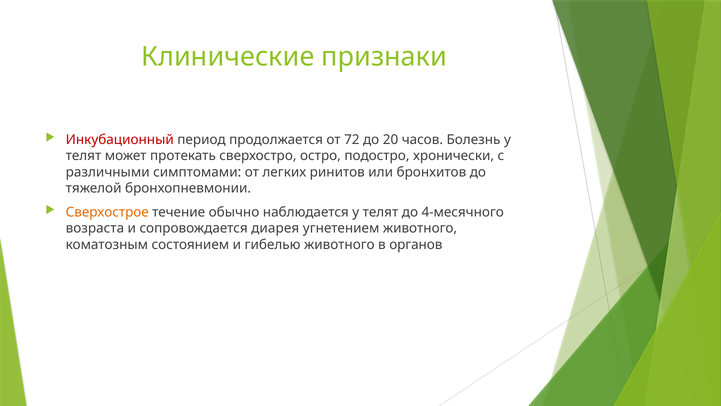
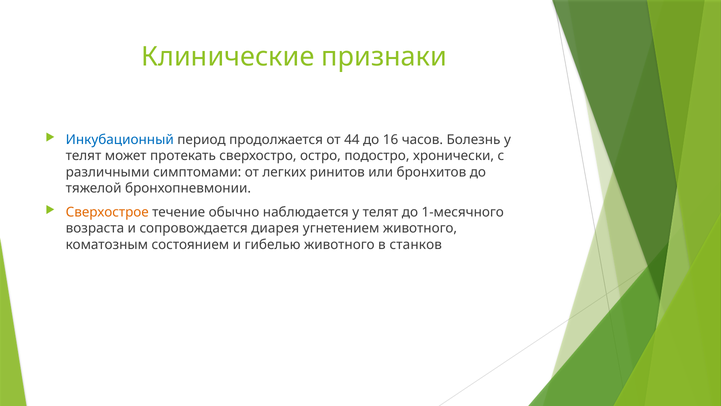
Инкубационный colour: red -> blue
72: 72 -> 44
20: 20 -> 16
4-месячного: 4-месячного -> 1-месячного
органов: органов -> станков
